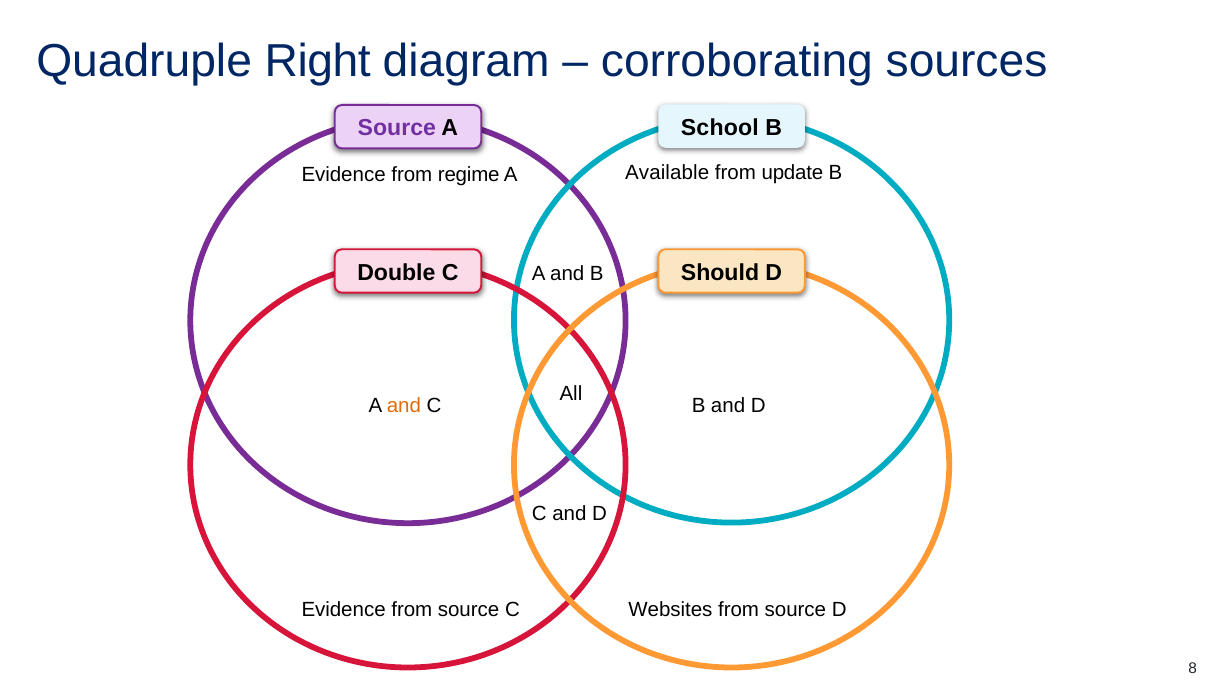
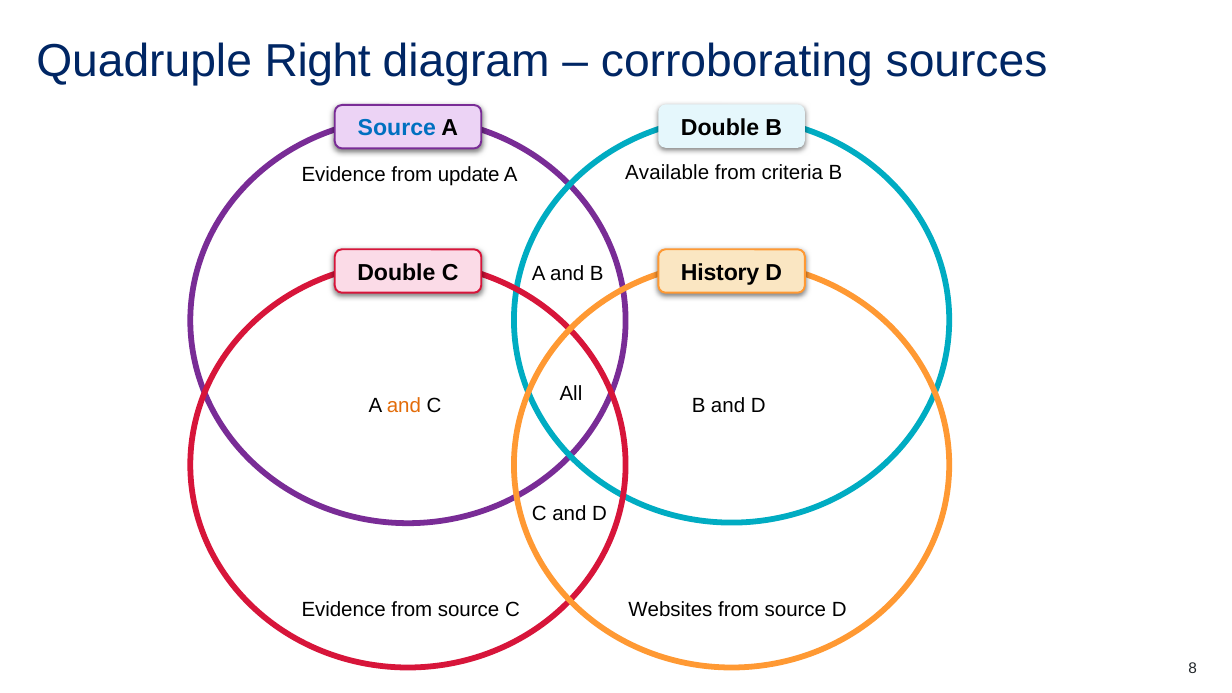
School at (720, 128): School -> Double
Source at (397, 128) colour: purple -> blue
update: update -> criteria
regime: regime -> update
Should: Should -> History
